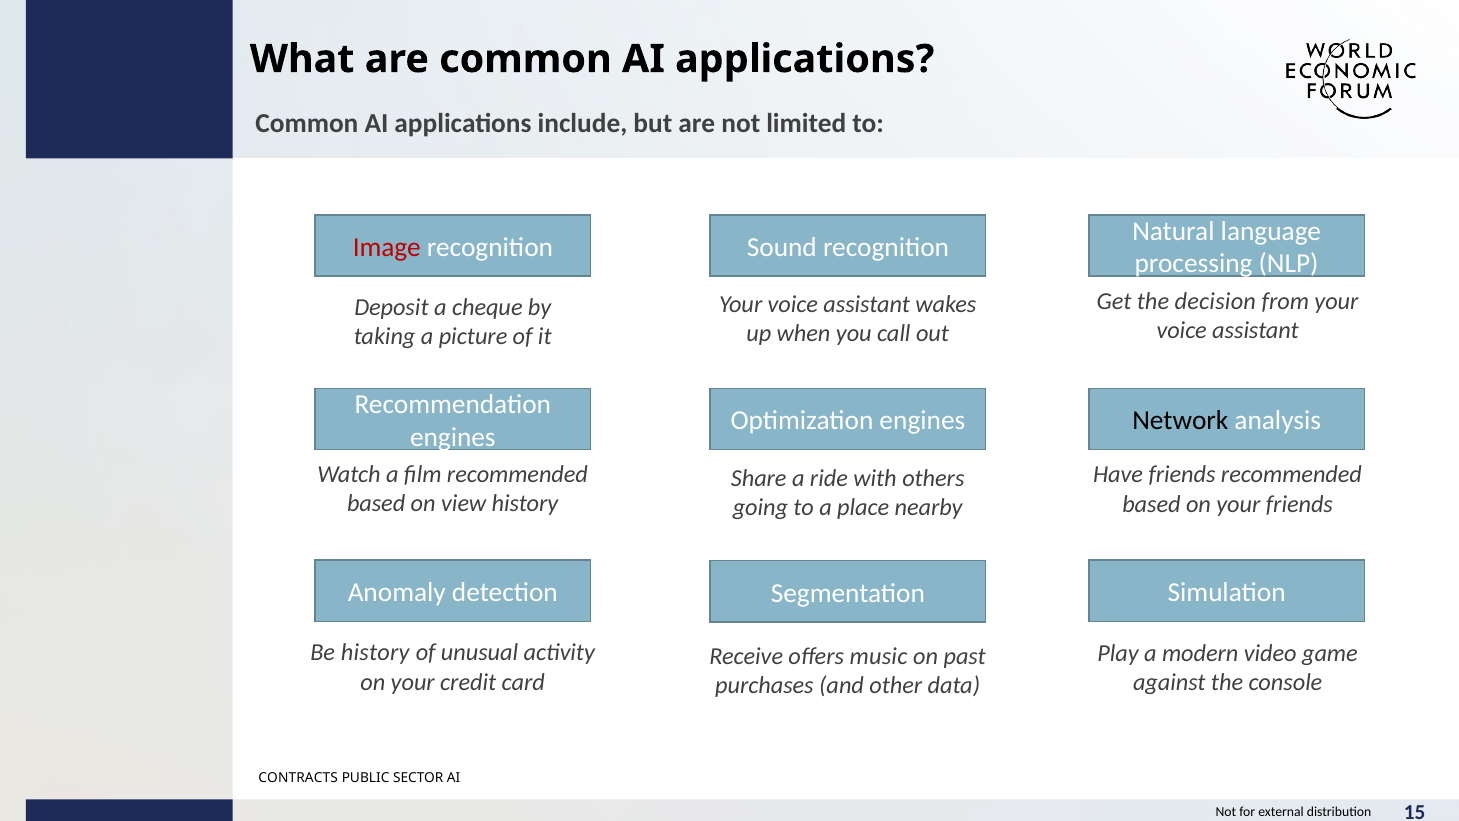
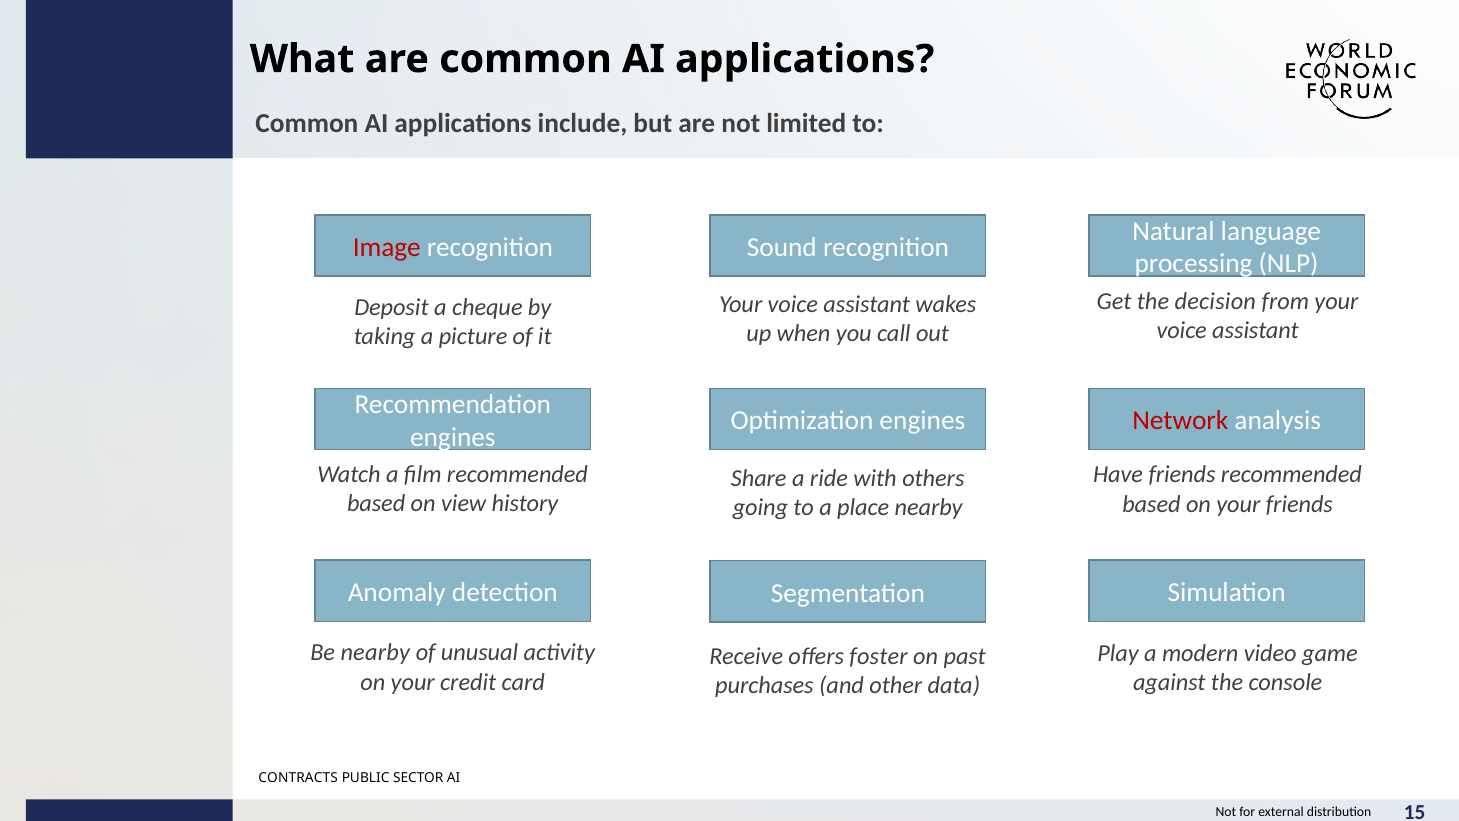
Network colour: black -> red
Be history: history -> nearby
music: music -> foster
